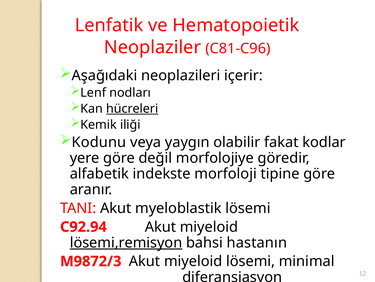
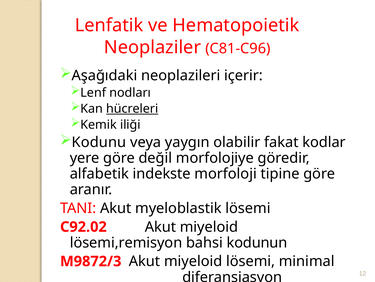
C92.94: C92.94 -> C92.02
lösemi,remisyon underline: present -> none
hastanın: hastanın -> kodunun
